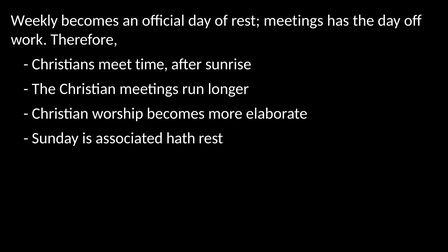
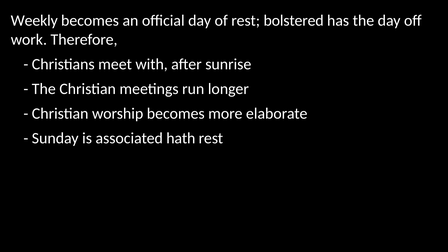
rest meetings: meetings -> bolstered
time: time -> with
